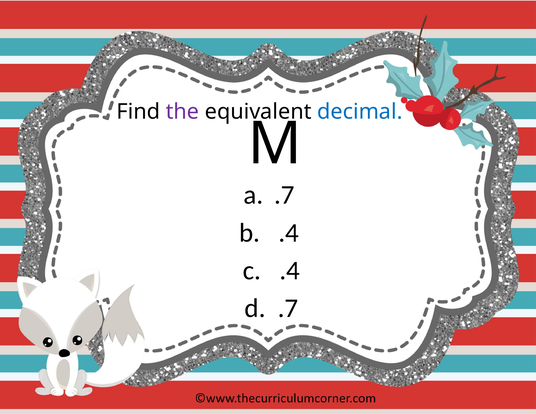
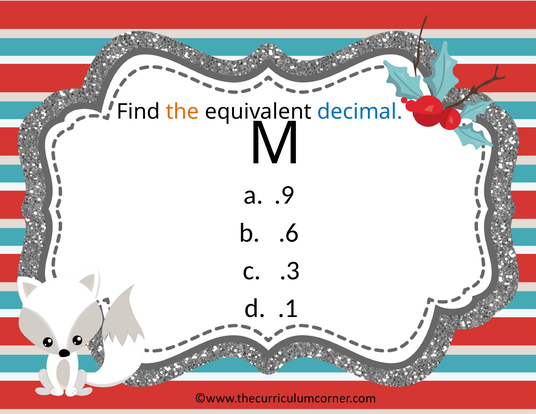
the colour: purple -> orange
.7 at (284, 195): .7 -> .9
b .4: .4 -> .6
c .4: .4 -> .3
d .7: .7 -> .1
